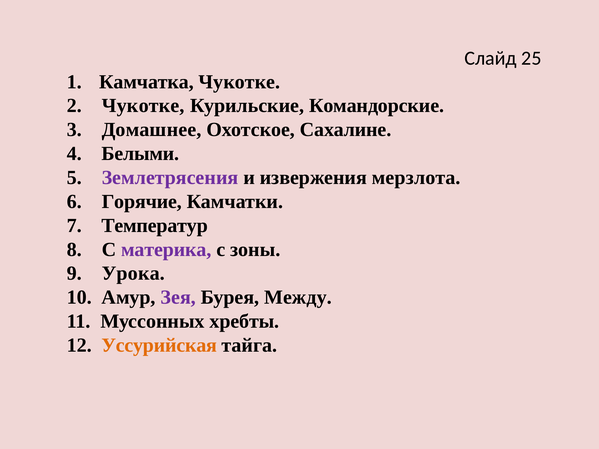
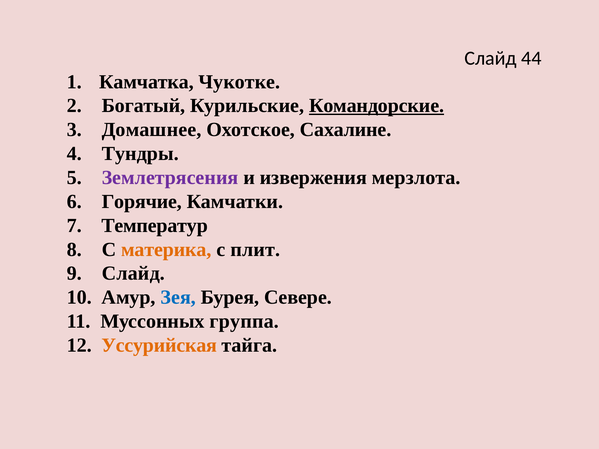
25: 25 -> 44
Чукотке at (143, 106): Чукотке -> Богатый
Командорские underline: none -> present
Белыми: Белыми -> Тундры
материка colour: purple -> orange
зоны: зоны -> плит
Урока at (133, 274): Урока -> Слайд
Зея colour: purple -> blue
Между: Между -> Севере
хребты: хребты -> группа
